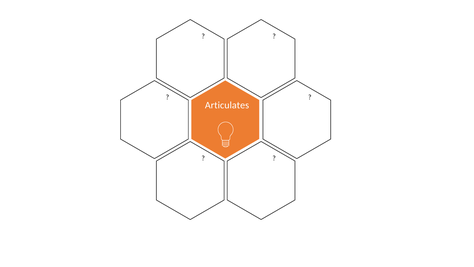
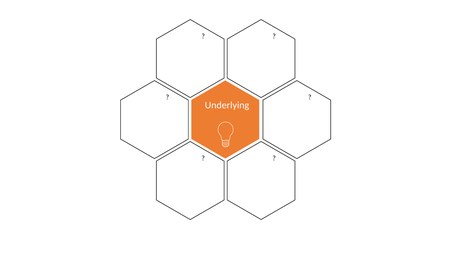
Articulates: Articulates -> Underlying
